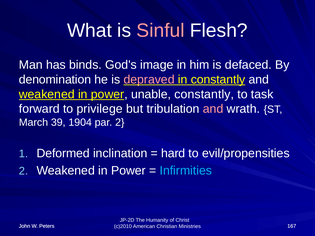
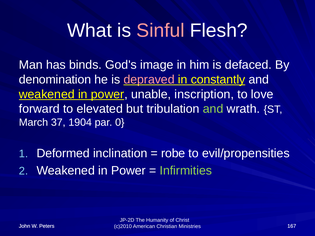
unable constantly: constantly -> inscription
task: task -> love
privilege: privilege -> elevated
and at (213, 109) colour: pink -> light green
39: 39 -> 37
par 2: 2 -> 0
hard: hard -> robe
Infirmities colour: light blue -> light green
